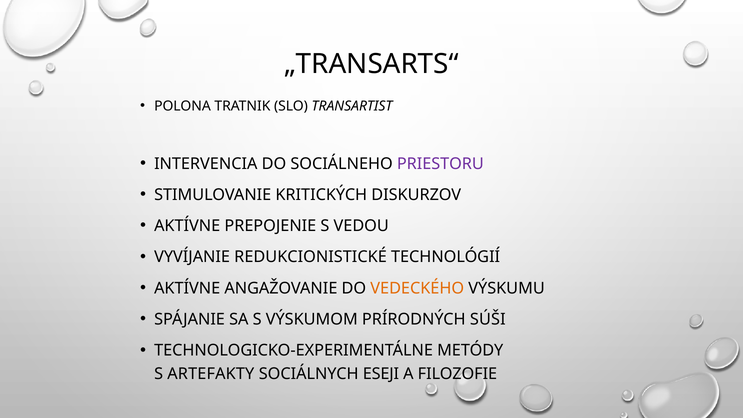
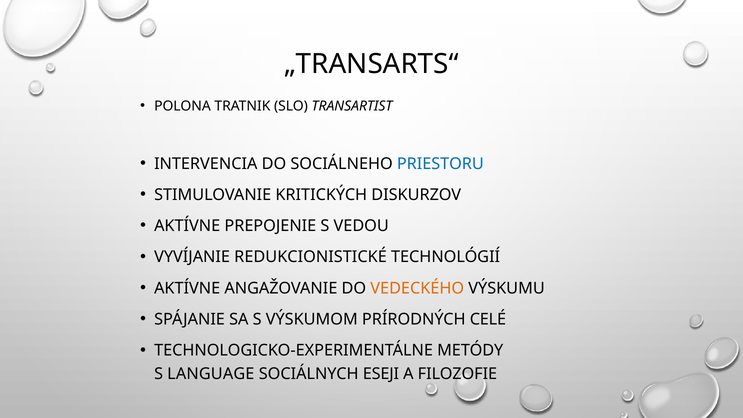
PRIESTORU colour: purple -> blue
SÚŠI: SÚŠI -> CELÉ
ARTEFAKTY: ARTEFAKTY -> LANGUAGE
